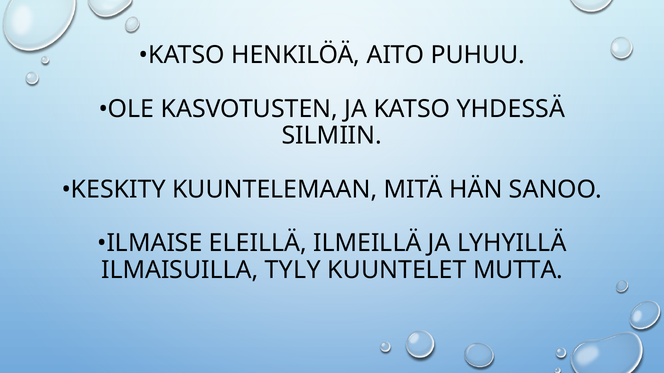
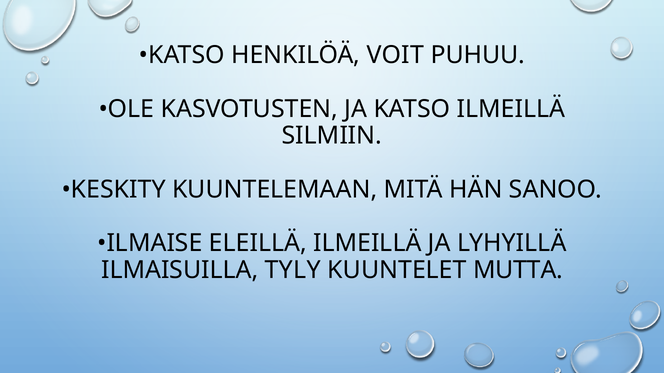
AITO: AITO -> VOIT
KATSO YHDESSÄ: YHDESSÄ -> ILMEILLÄ
